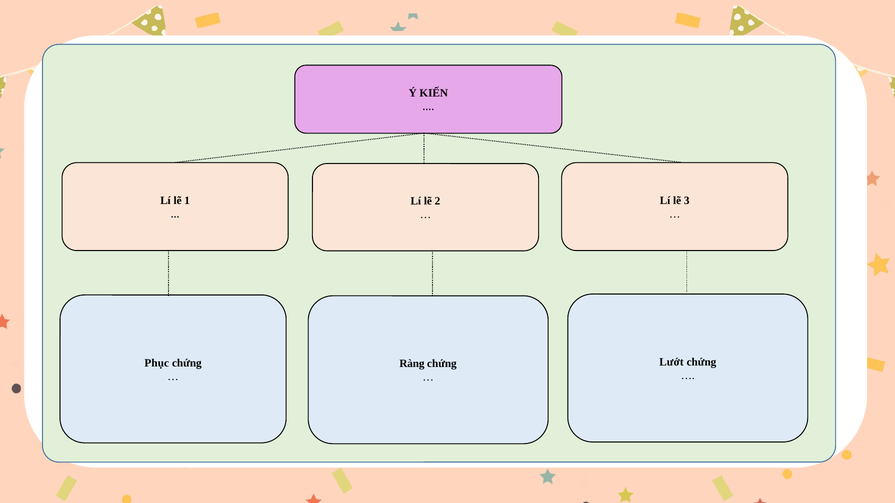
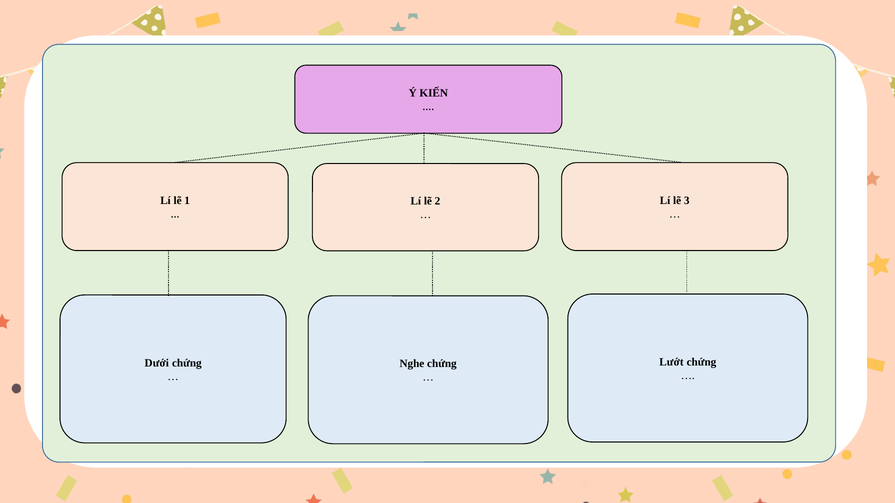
Phục: Phục -> Dưới
Ràng: Ràng -> Nghe
